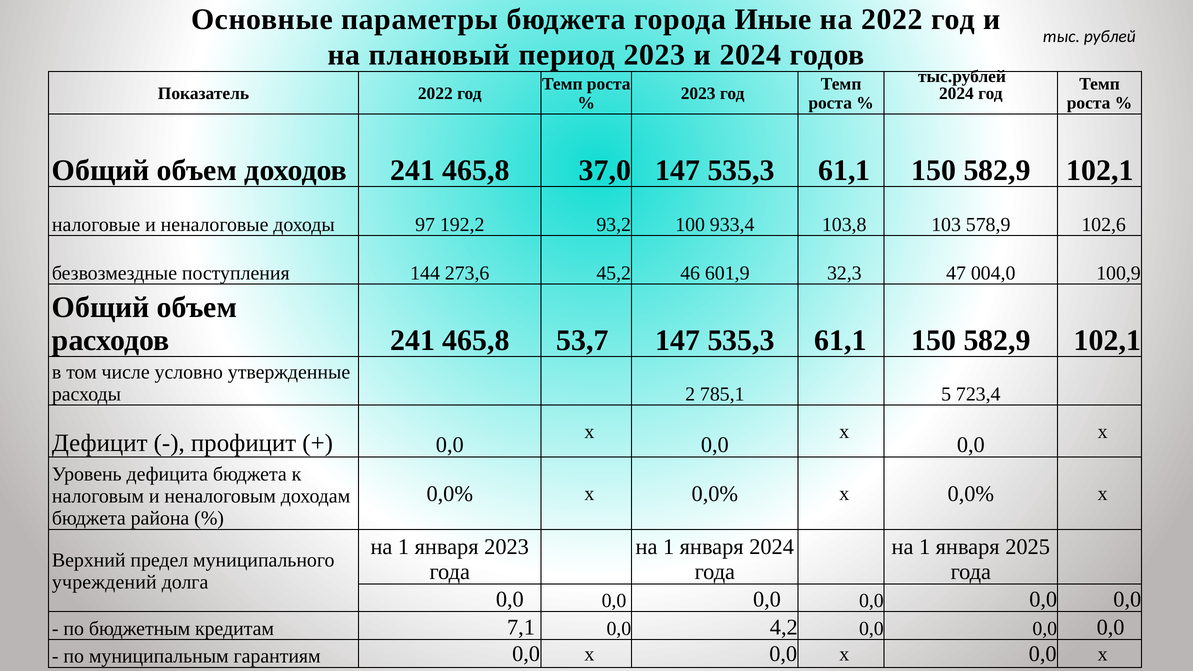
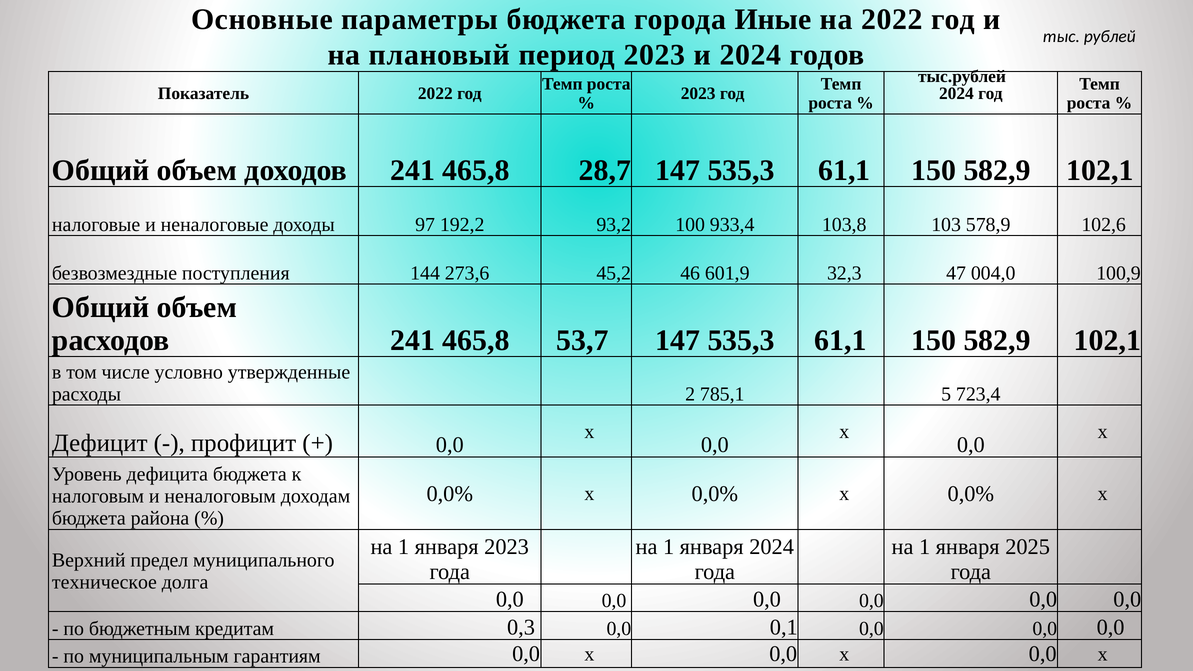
37,0: 37,0 -> 28,7
учреждений: учреждений -> техническое
7,1: 7,1 -> 0,3
4,2: 4,2 -> 0,1
